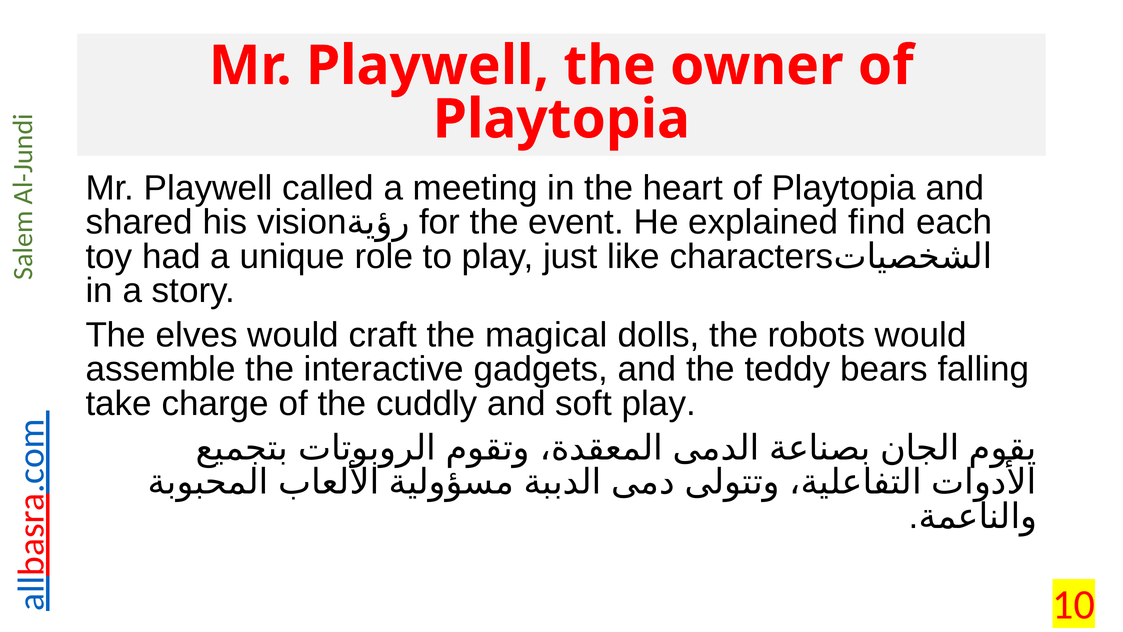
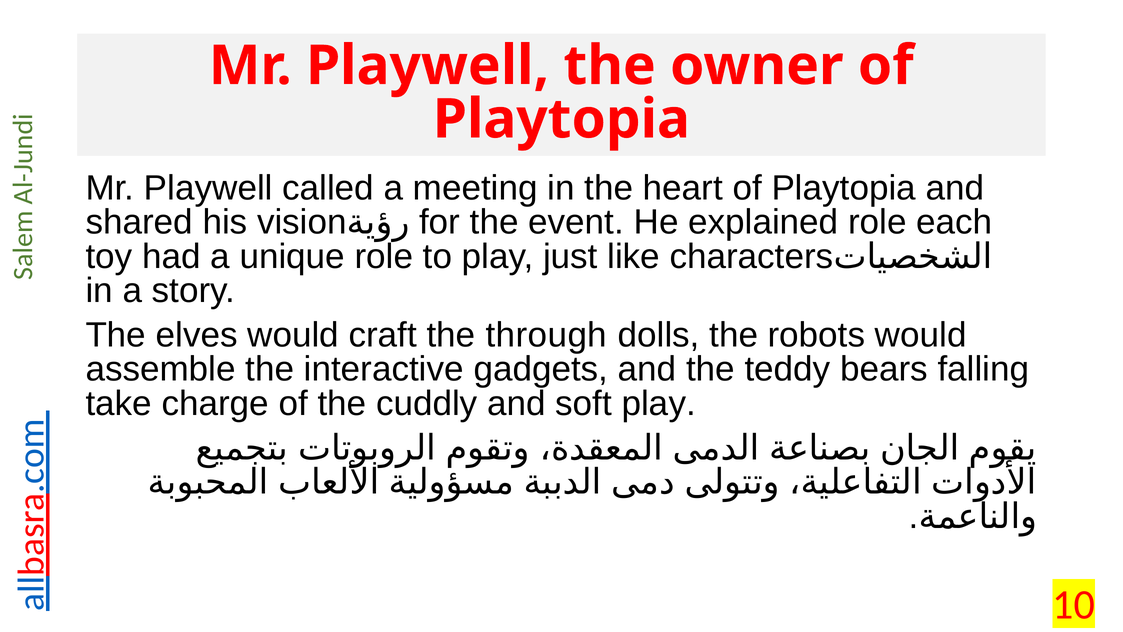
explained find: find -> role
magical: magical -> through
